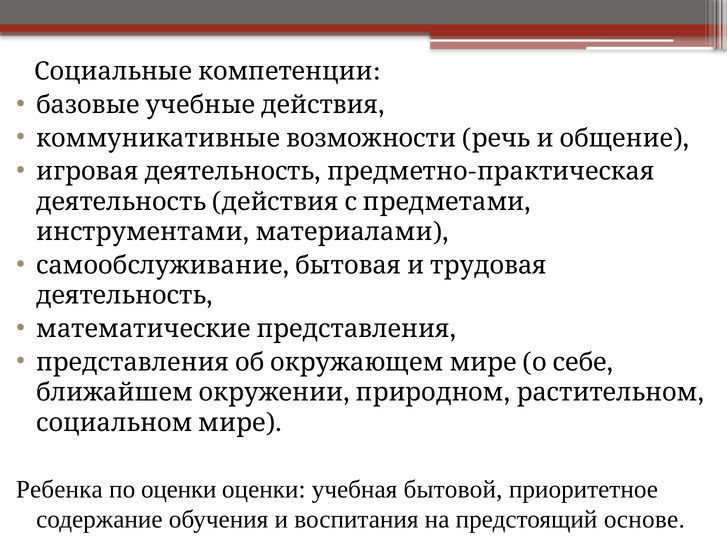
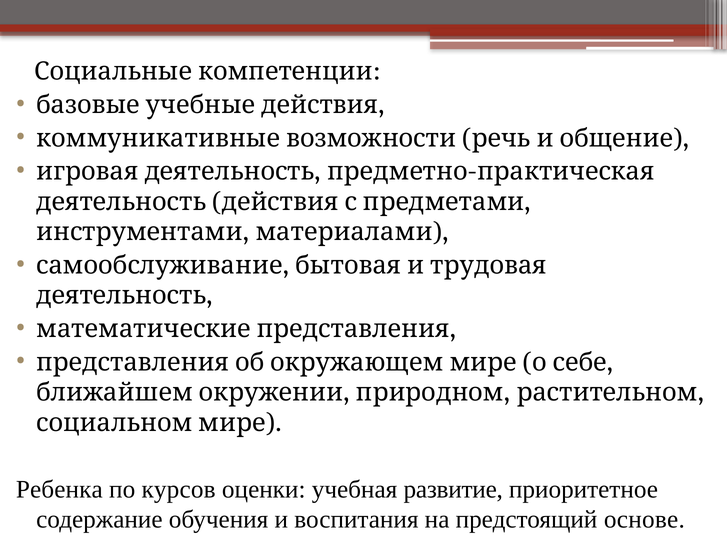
по оценки: оценки -> курсов
бытовой: бытовой -> развитие
